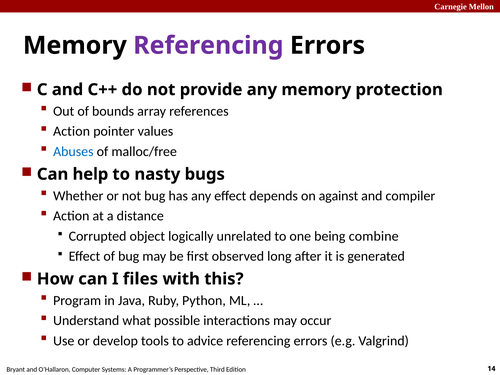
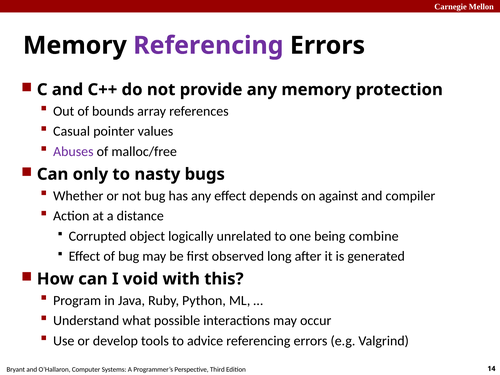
Action at (72, 131): Action -> Casual
Abuses colour: blue -> purple
help: help -> only
files: files -> void
